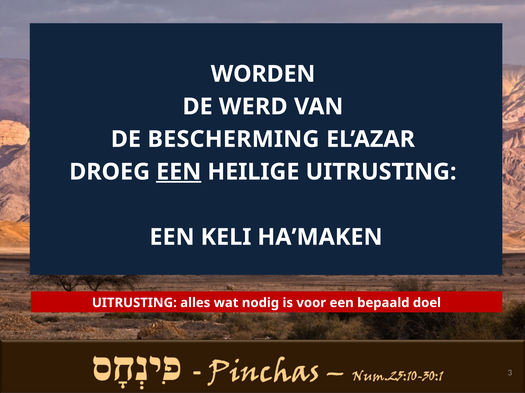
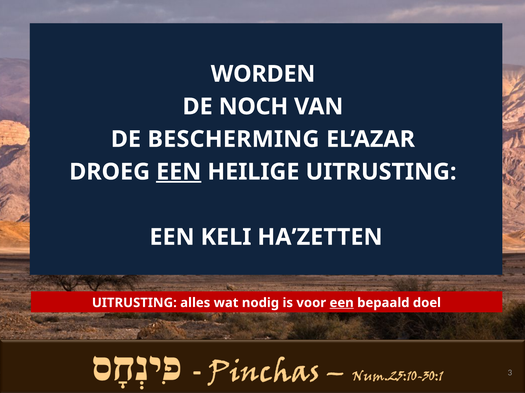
WERD: WERD -> NOCH
HA’MAKEN: HA’MAKEN -> HA’ZETTEN
een at (342, 303) underline: none -> present
